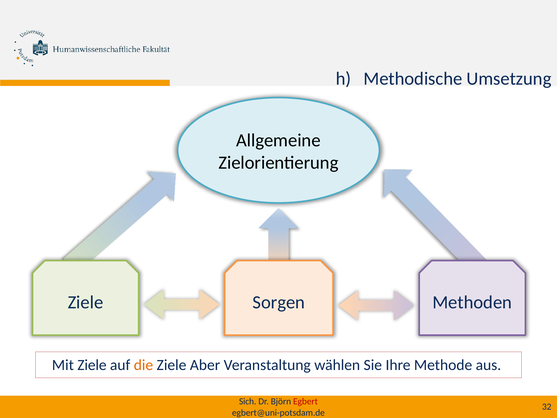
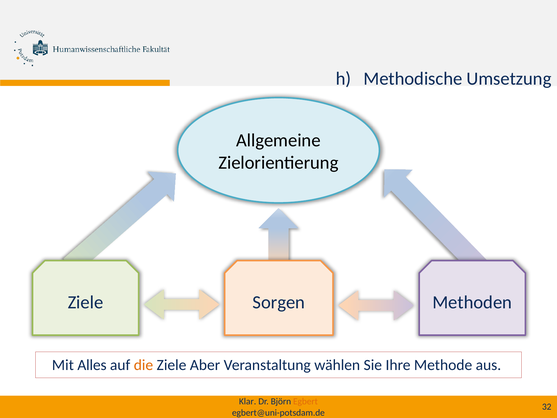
Mit Ziele: Ziele -> Alles
Sich: Sich -> Klar
Egbert colour: red -> orange
